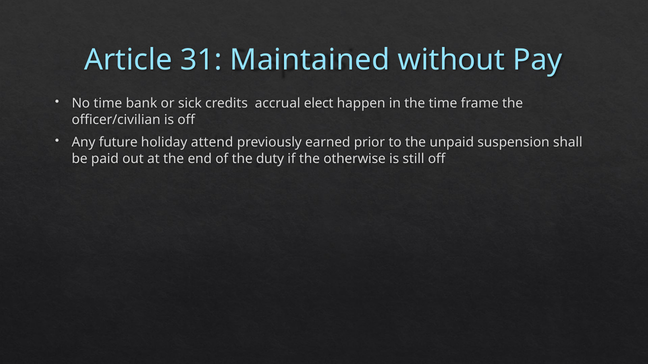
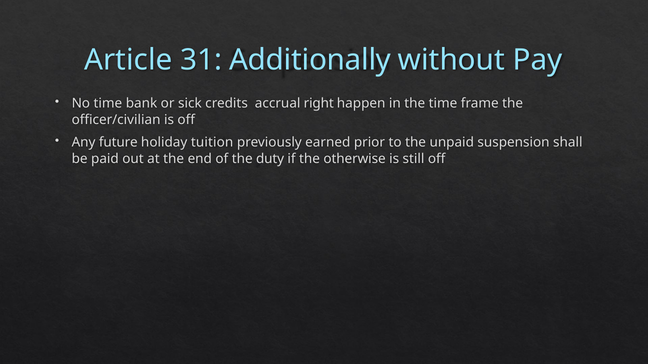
Maintained: Maintained -> Additionally
elect: elect -> right
attend: attend -> tuition
